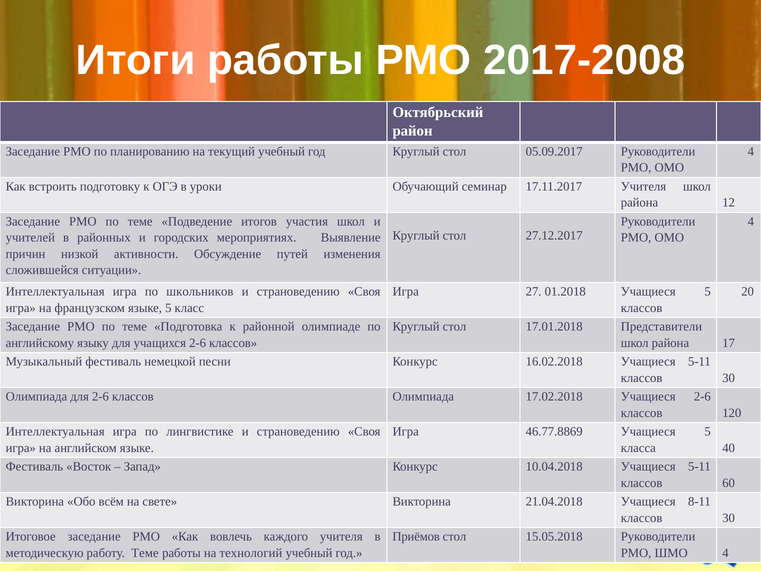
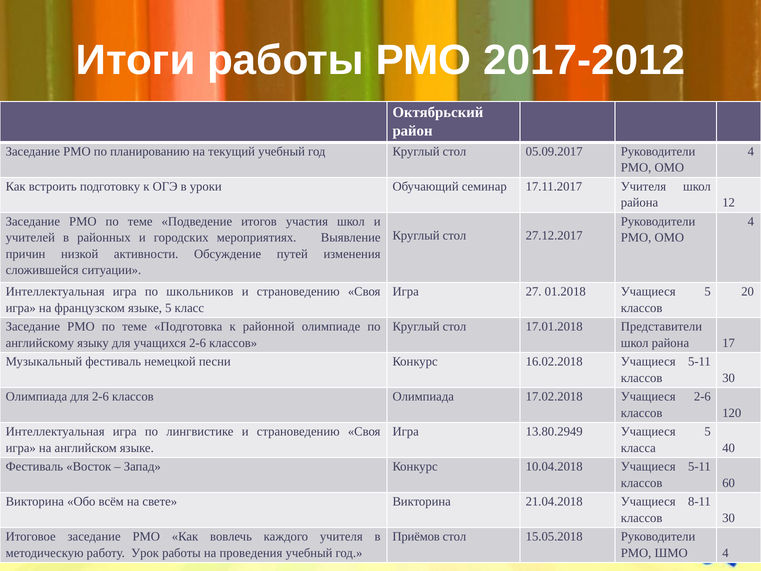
2017-2008: 2017-2008 -> 2017-2012
46.77.8869: 46.77.8869 -> 13.80.2949
работу Теме: Теме -> Урок
технологий: технологий -> проведения
